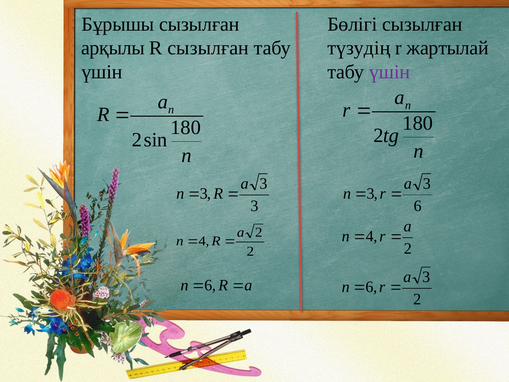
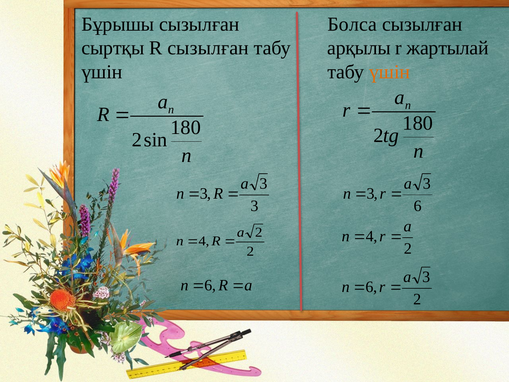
Бөлігі: Бөлігі -> Болса
арқылы: арқылы -> сыртқы
түзудің: түзудің -> арқылы
үшін at (390, 72) colour: purple -> orange
